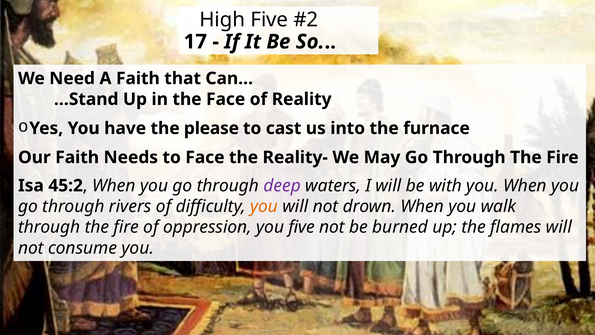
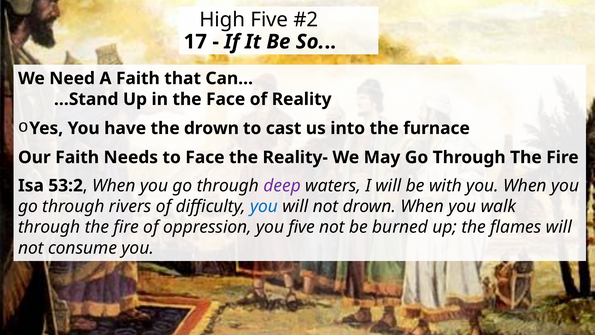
the please: please -> drown
45:2: 45:2 -> 53:2
you at (264, 206) colour: orange -> blue
